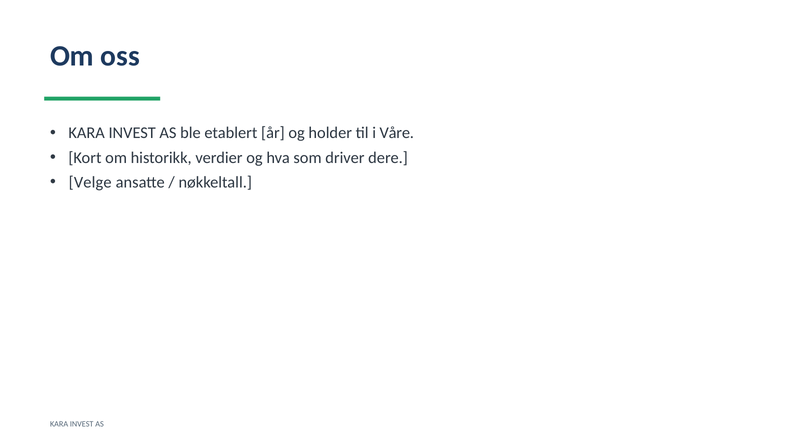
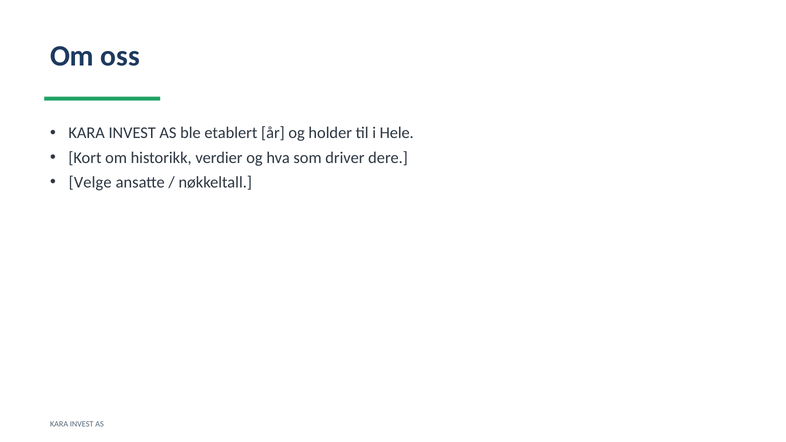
Våre: Våre -> Hele
